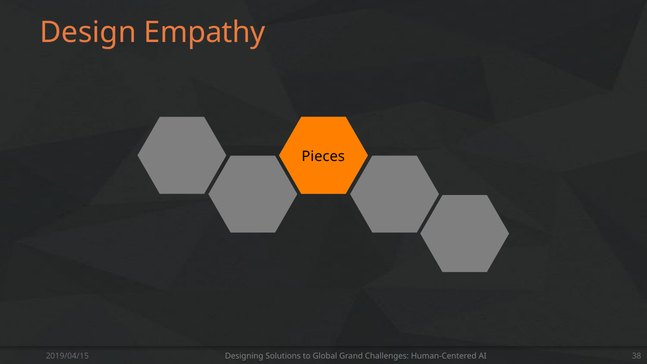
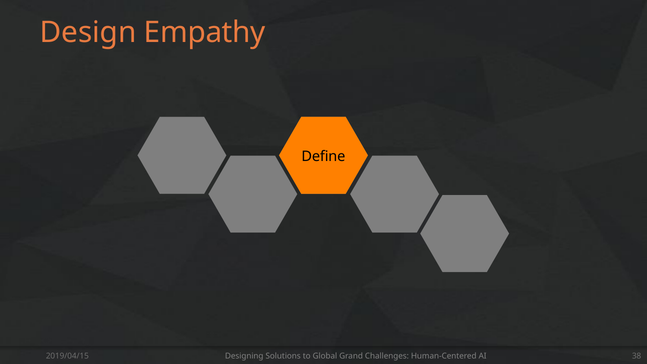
Pieces: Pieces -> Define
